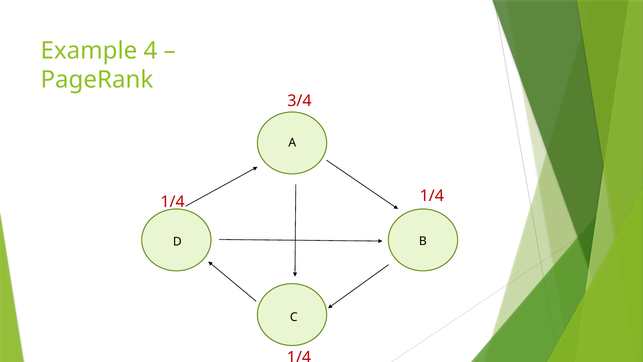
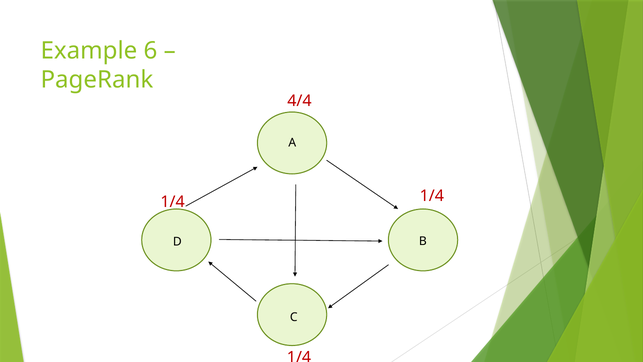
4: 4 -> 6
3/4: 3/4 -> 4/4
